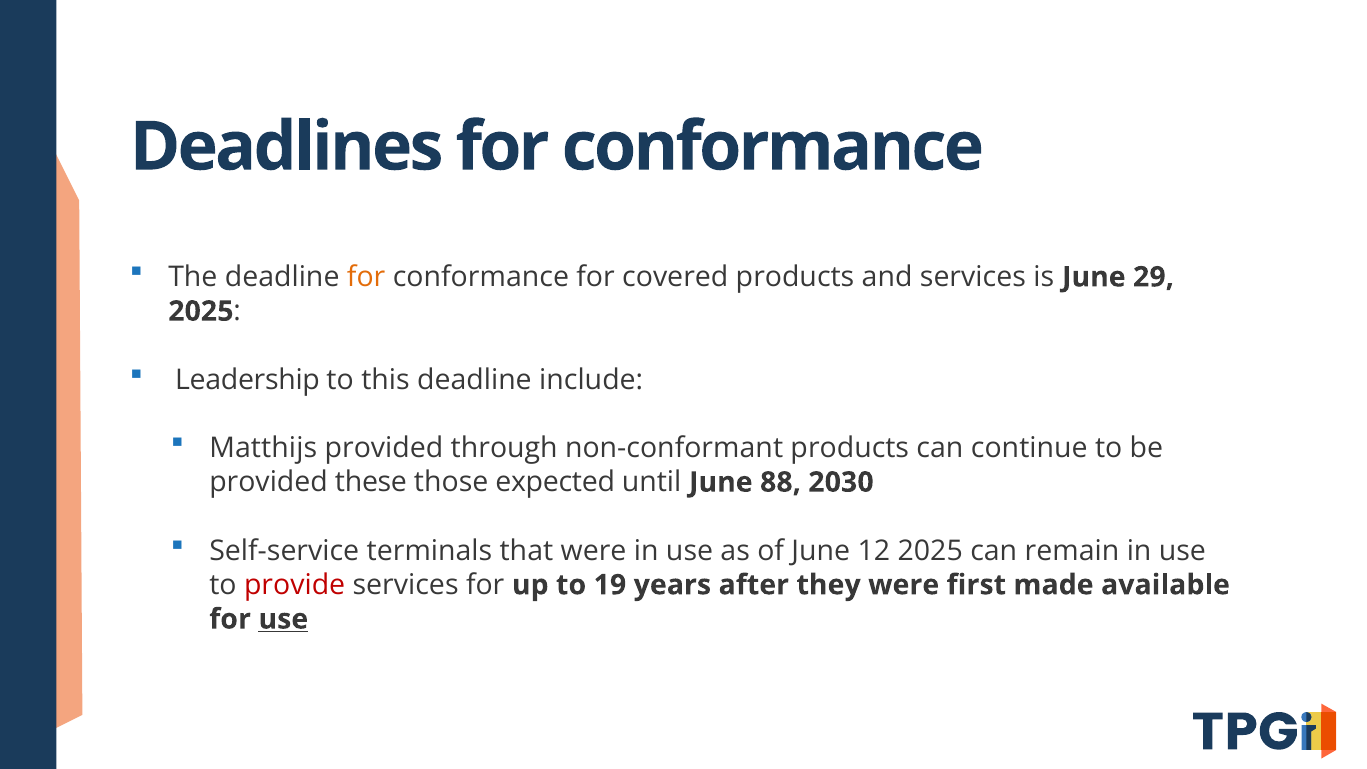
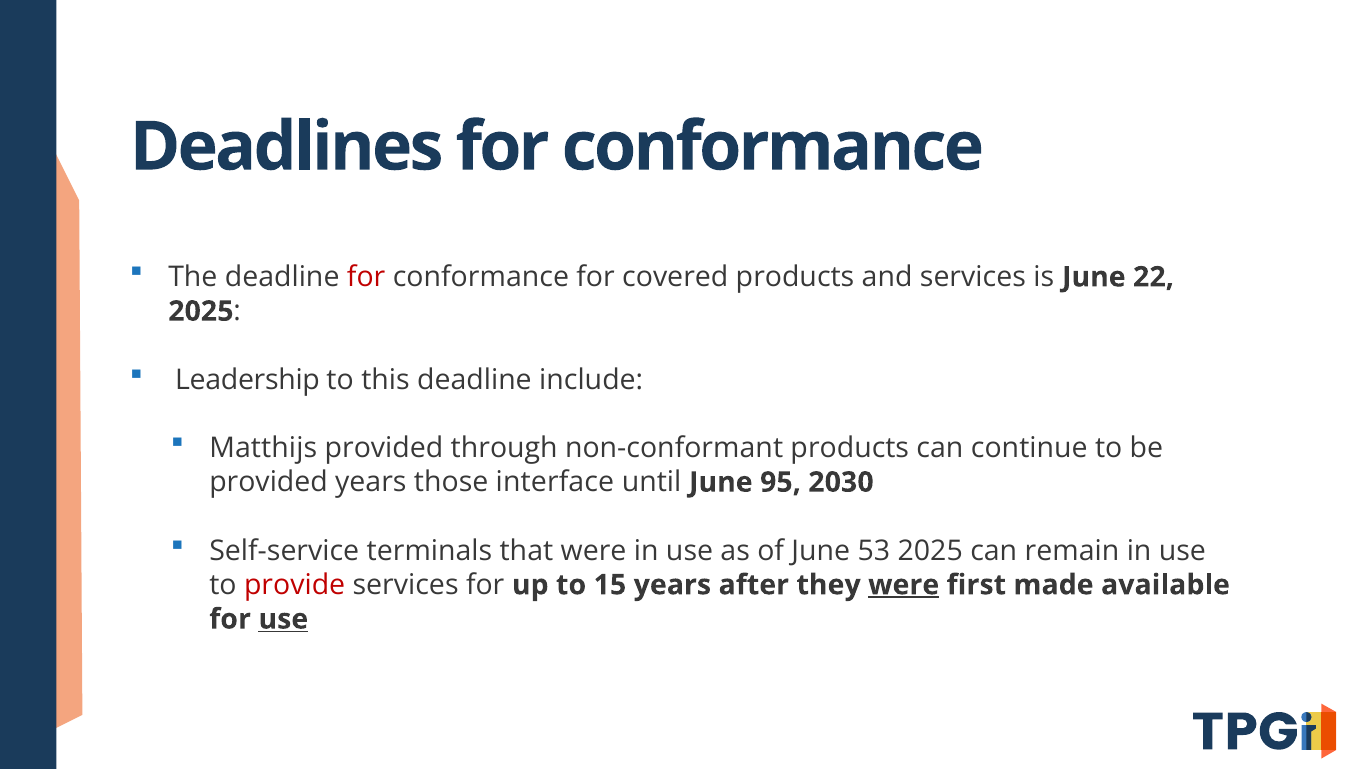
for at (366, 277) colour: orange -> red
29: 29 -> 22
provided these: these -> years
expected: expected -> interface
88: 88 -> 95
12: 12 -> 53
19: 19 -> 15
were at (904, 585) underline: none -> present
